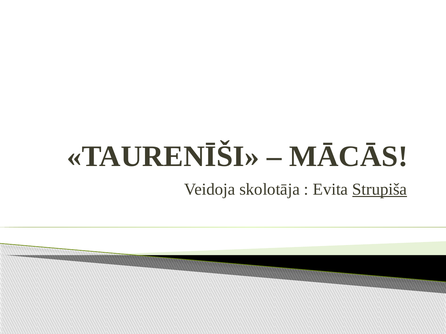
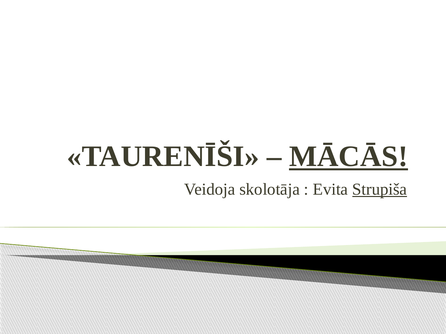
MĀCĀS underline: none -> present
